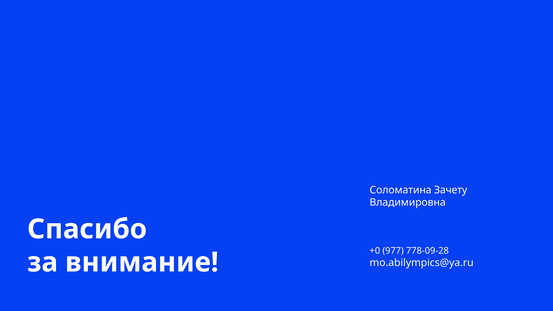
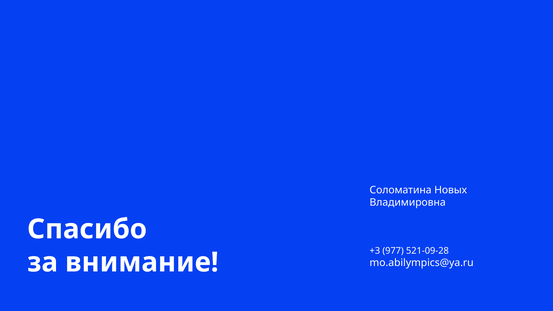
Зачету: Зачету -> Новых
+0: +0 -> +3
778-09-28: 778-09-28 -> 521-09-28
